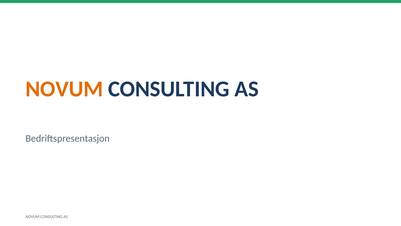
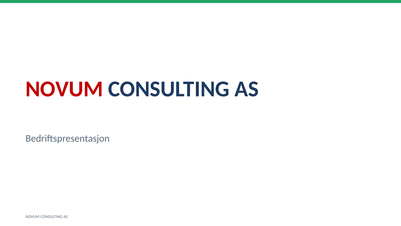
NOVUM at (64, 89) colour: orange -> red
